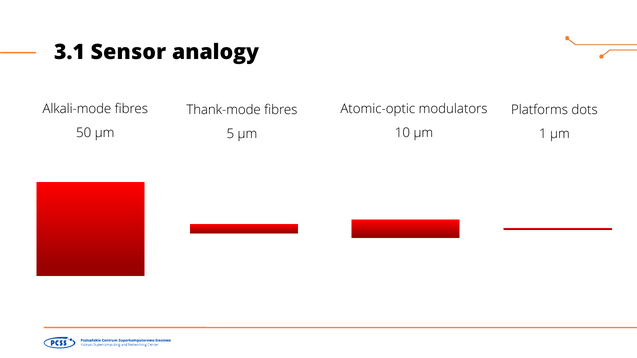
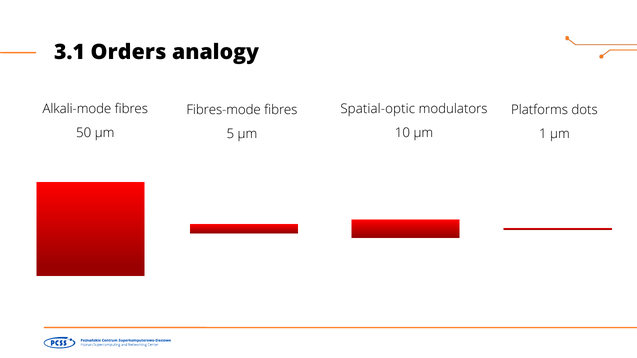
Sensor: Sensor -> Orders
Atomic-optic: Atomic-optic -> Spatial-optic
Thank-mode: Thank-mode -> Fibres-mode
